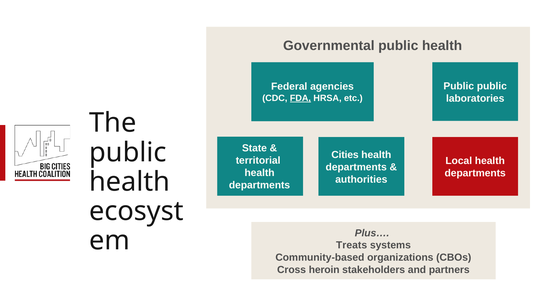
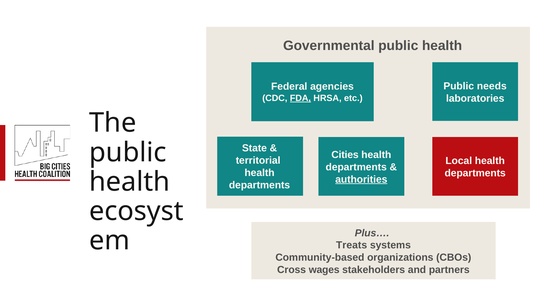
Public public: public -> needs
authorities underline: none -> present
heroin: heroin -> wages
